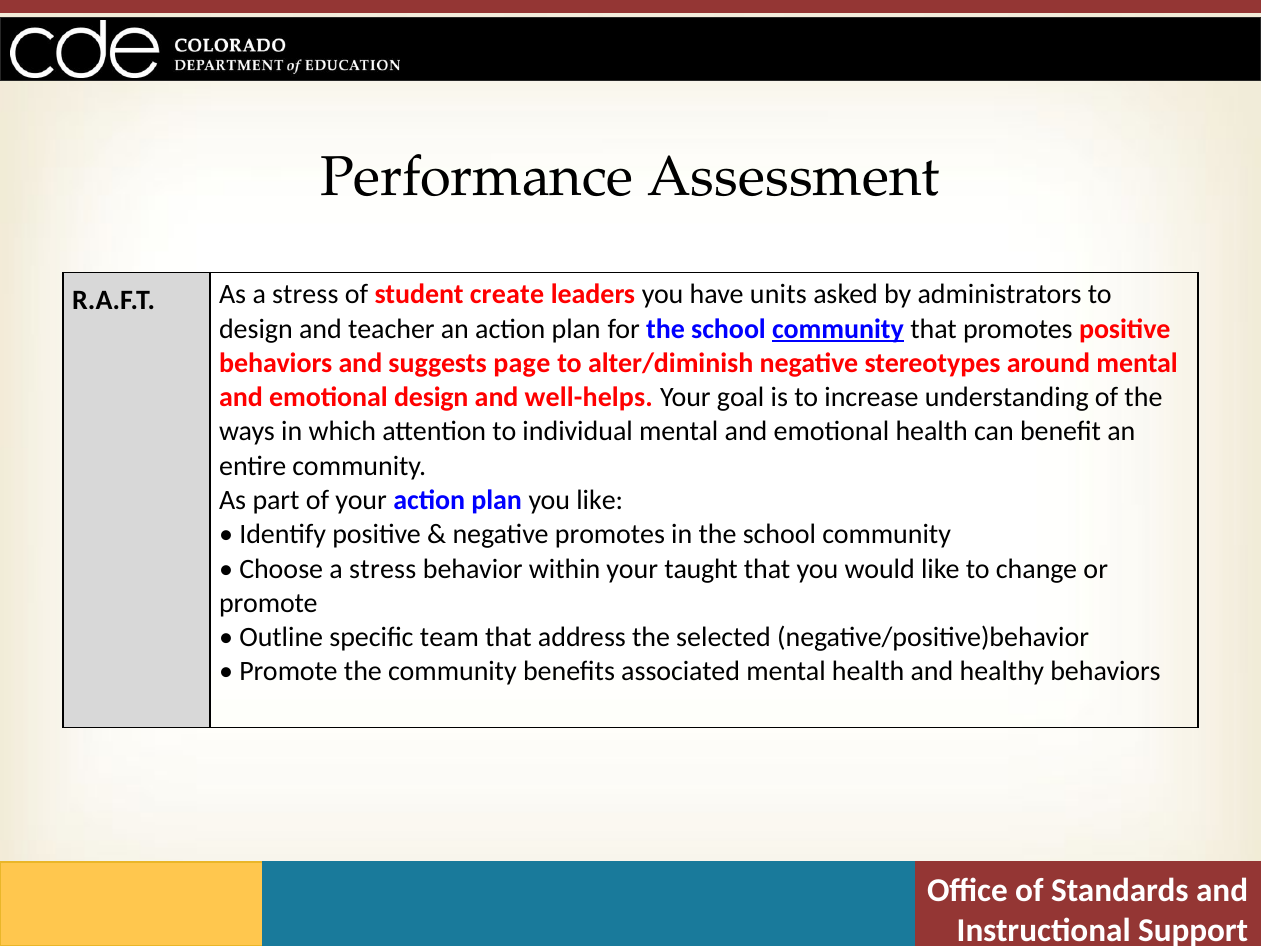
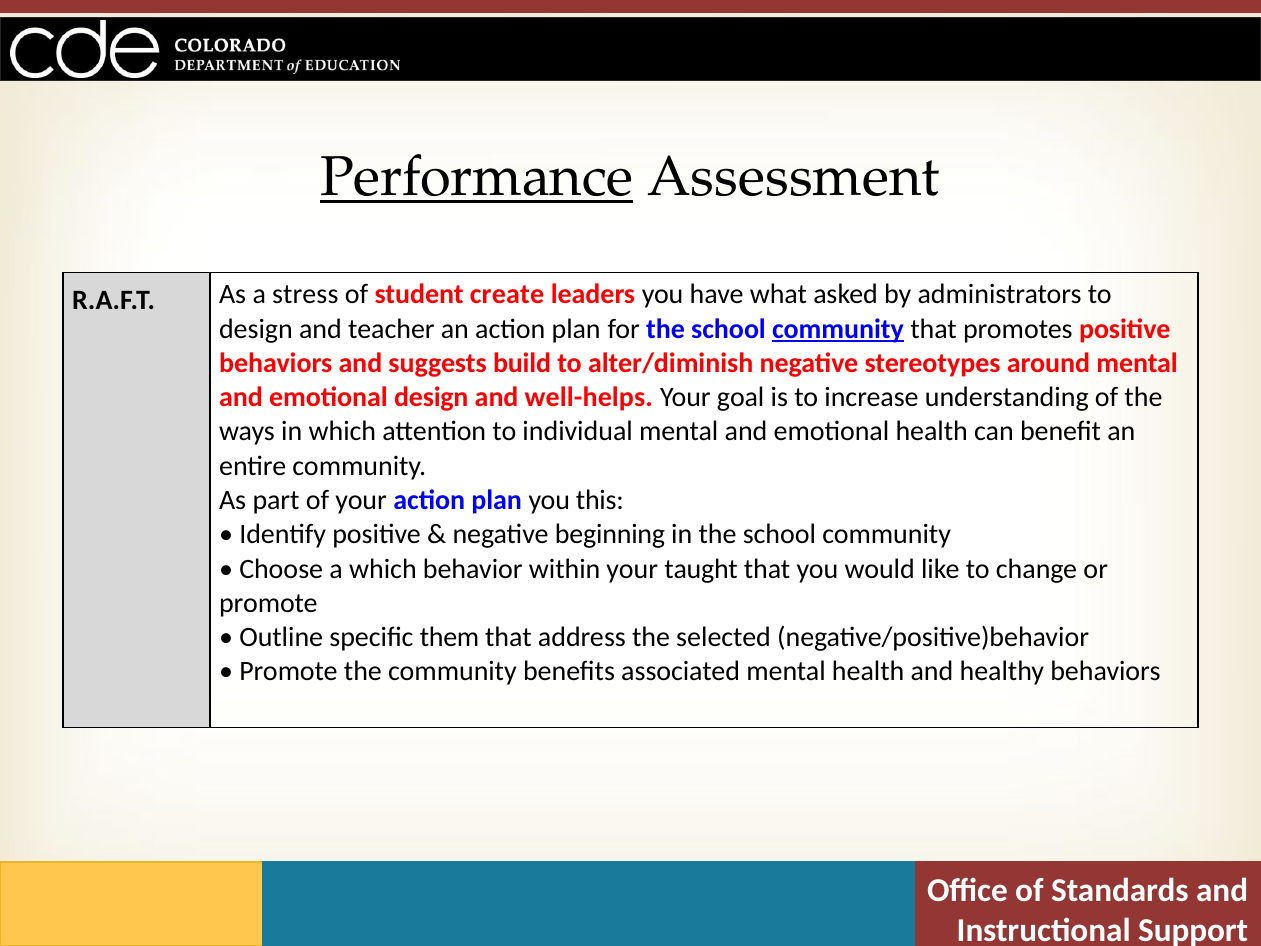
Performance underline: none -> present
units: units -> what
page: page -> build
you like: like -> this
negative promotes: promotes -> beginning
Choose a stress: stress -> which
team: team -> them
